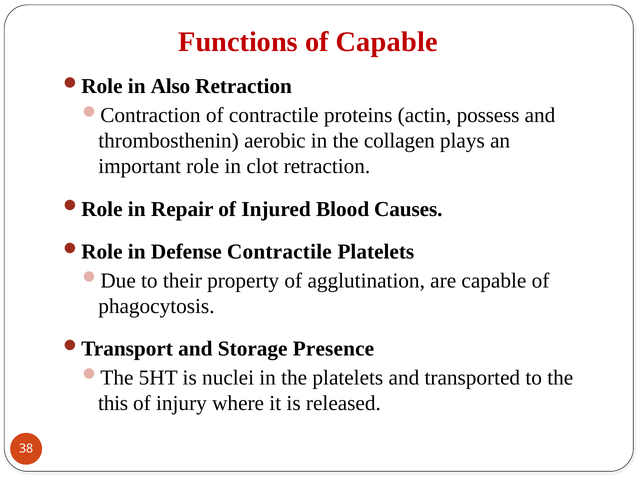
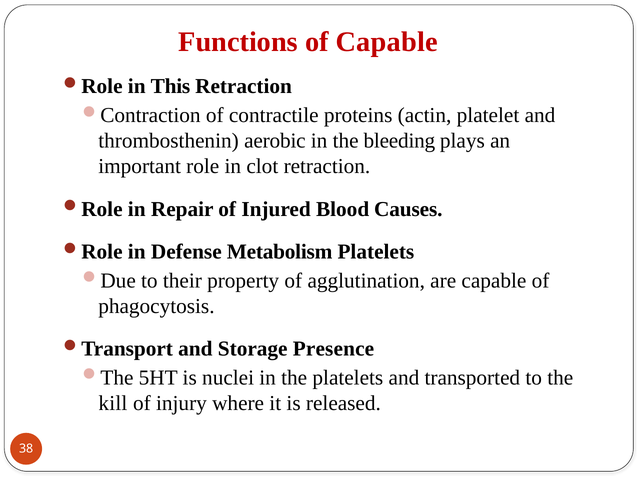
Also: Also -> This
possess: possess -> platelet
collagen: collagen -> bleeding
Defense Contractile: Contractile -> Metabolism
this: this -> kill
